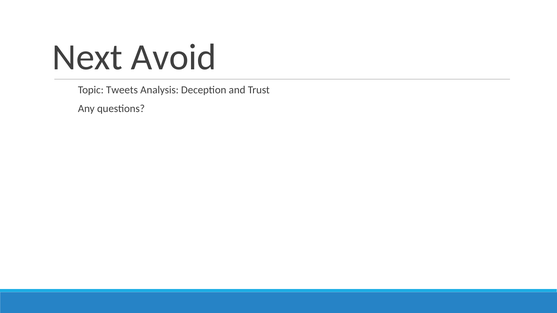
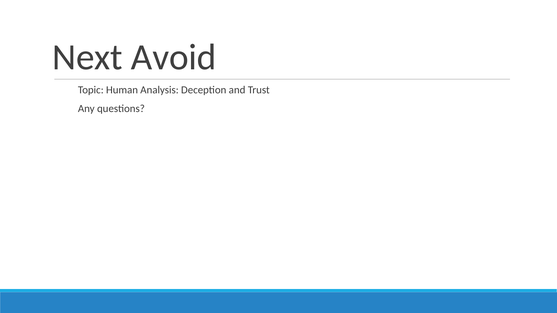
Tweets: Tweets -> Human
